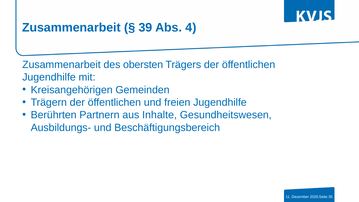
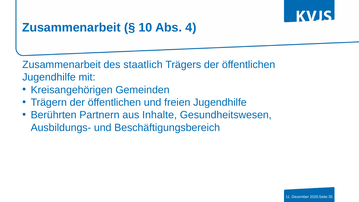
39: 39 -> 10
obersten: obersten -> staatlich
